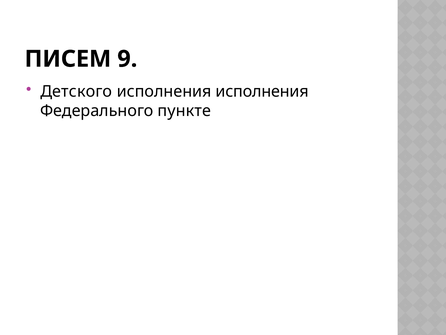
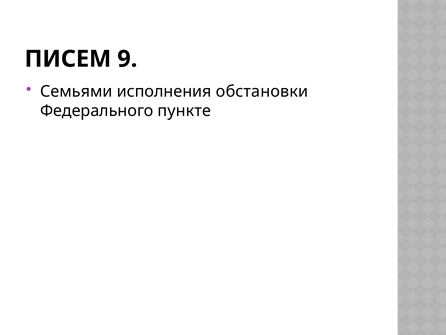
Детского: Детского -> Семьями
исполнения исполнения: исполнения -> обстановки
